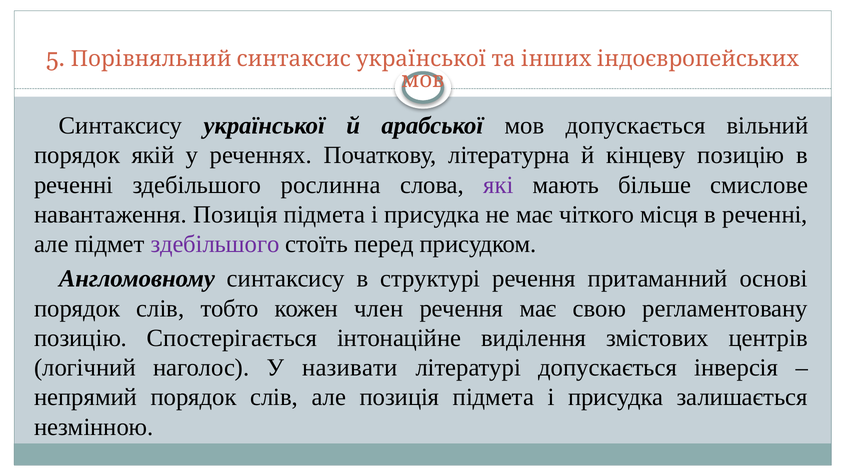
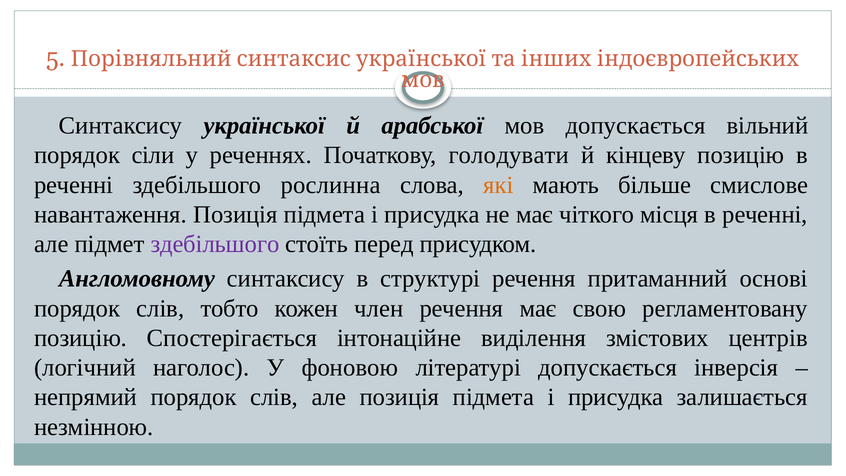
якій: якій -> сіли
літературна: літературна -> голодувати
які colour: purple -> orange
називати: називати -> фоновою
